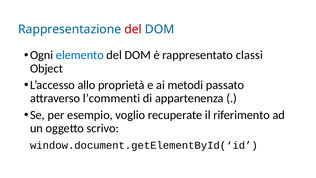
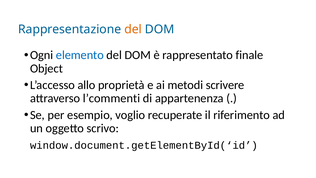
del at (133, 29) colour: red -> orange
classi: classi -> finale
passato: passato -> scrivere
